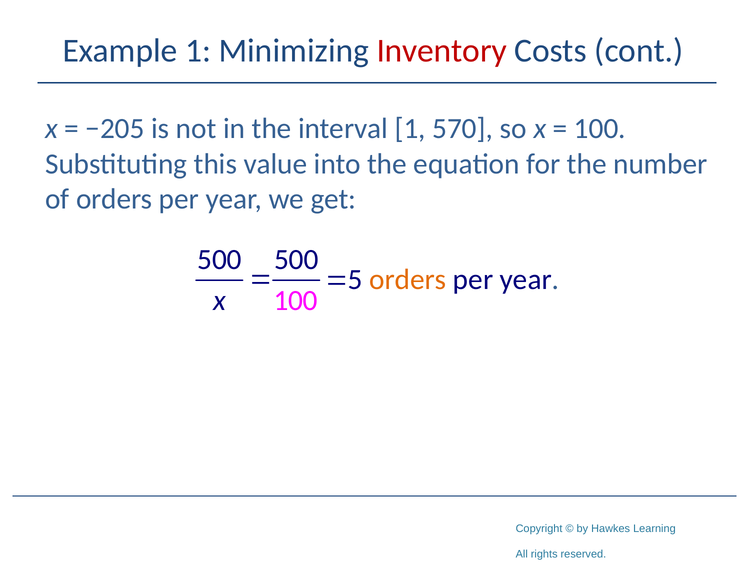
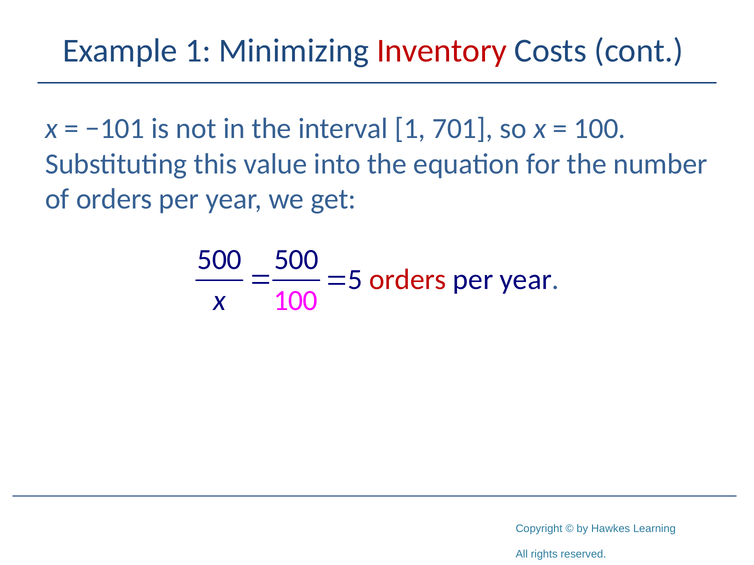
−205: −205 -> −101
570: 570 -> 701
orders at (408, 280) colour: orange -> red
